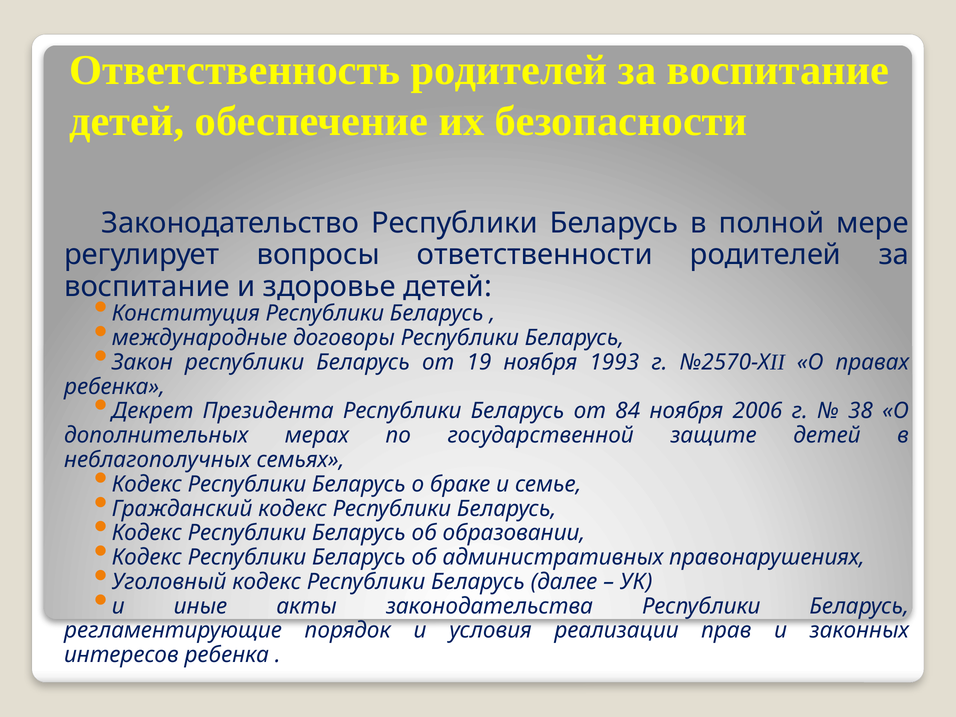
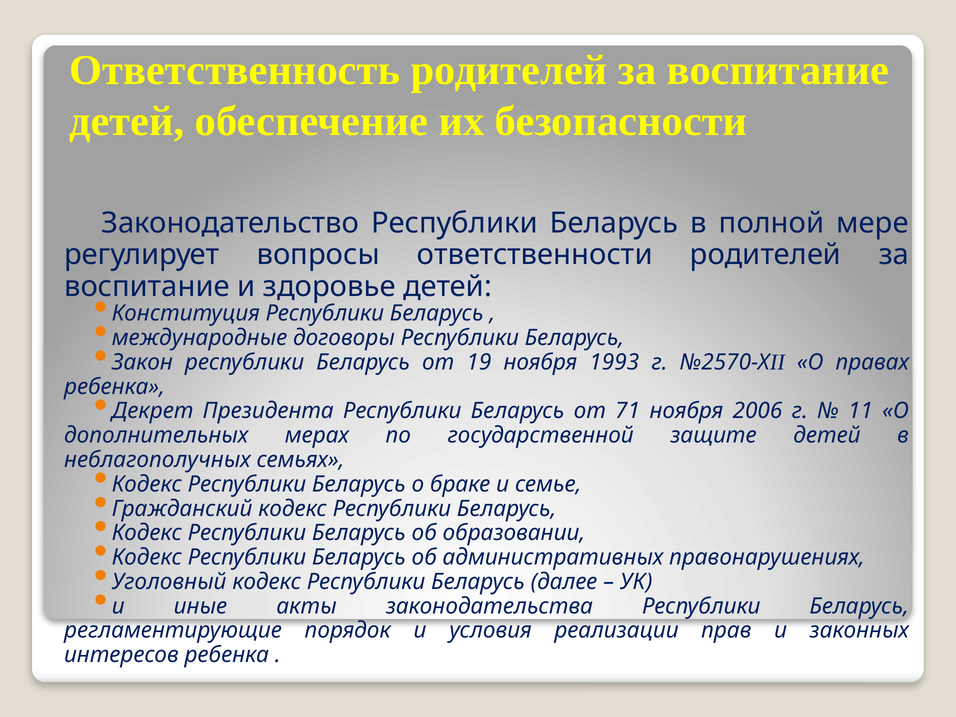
84: 84 -> 71
38: 38 -> 11
